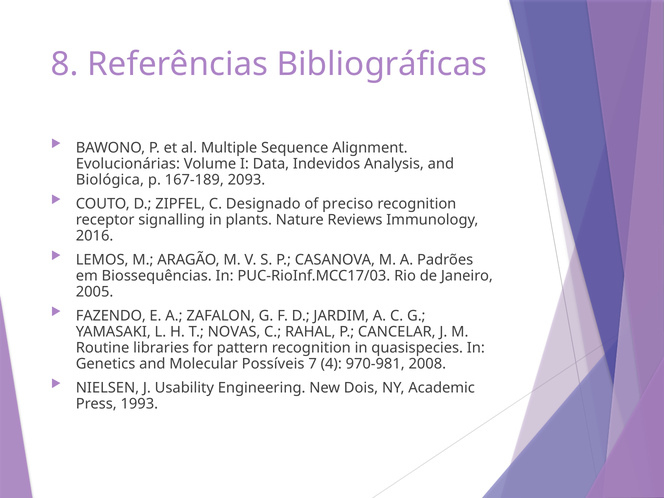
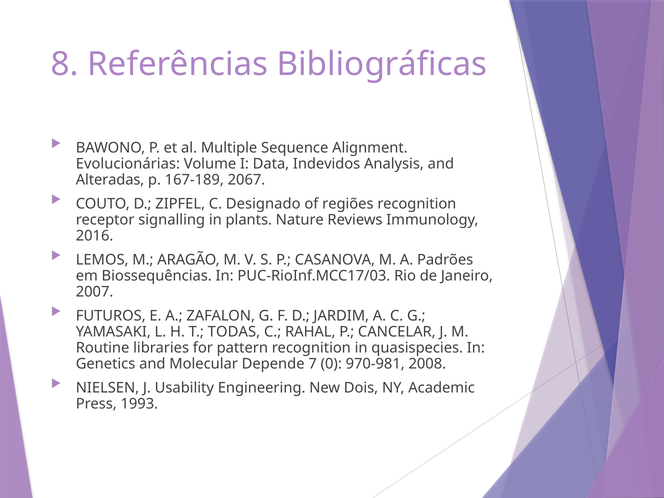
Biológica: Biológica -> Alteradas
2093: 2093 -> 2067
preciso: preciso -> regiões
2005: 2005 -> 2007
FAZENDO: FAZENDO -> FUTUROS
NOVAS: NOVAS -> TODAS
Possíveis: Possíveis -> Depende
4: 4 -> 0
